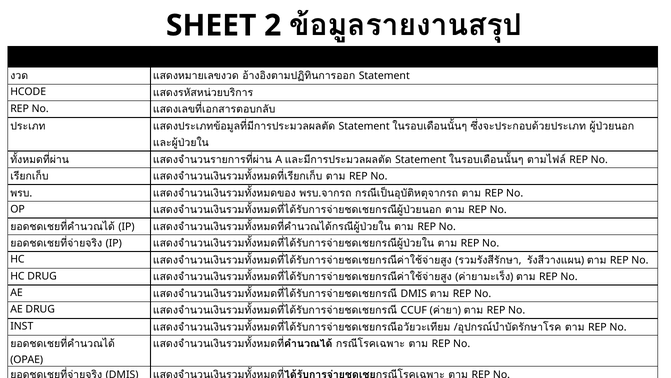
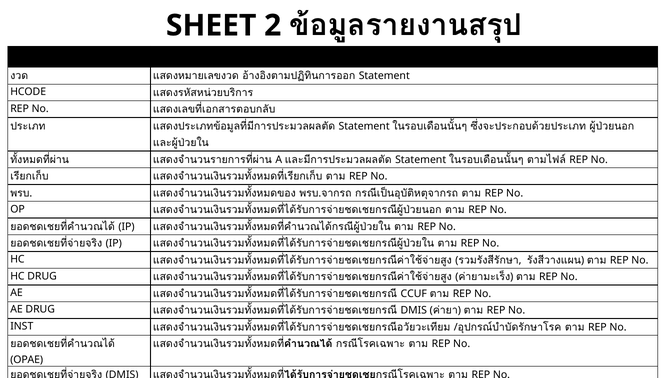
DMIS at (414, 293): DMIS -> CCUF
CCUF at (414, 310): CCUF -> DMIS
